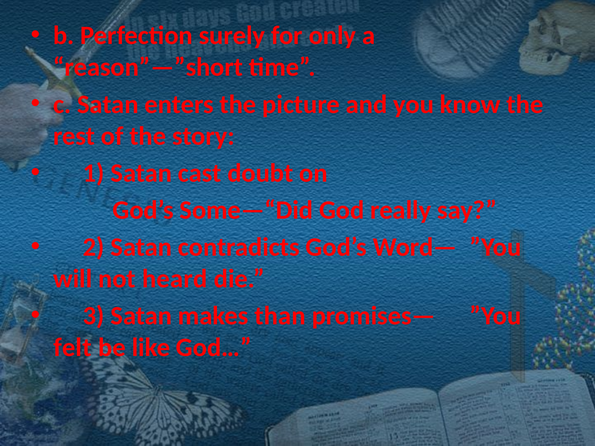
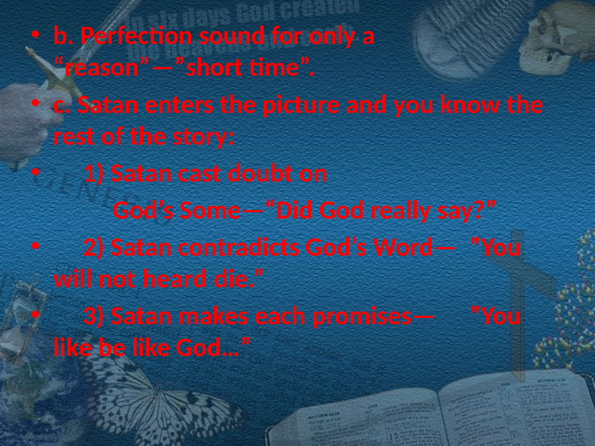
surely: surely -> sound
than: than -> each
felt at (72, 348): felt -> like
